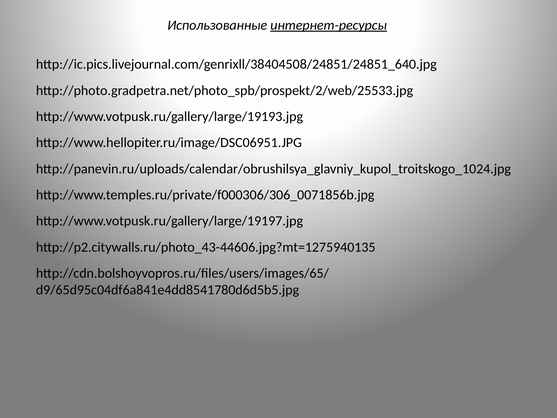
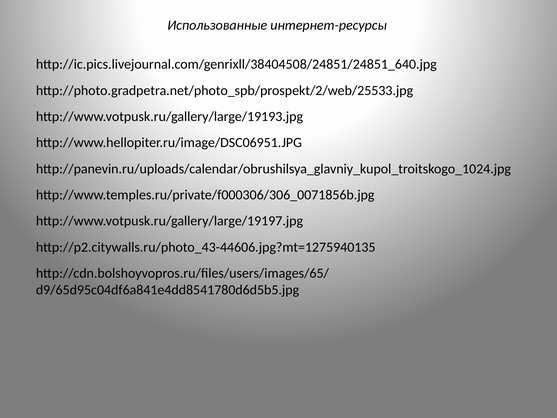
интернет-ресурсы underline: present -> none
